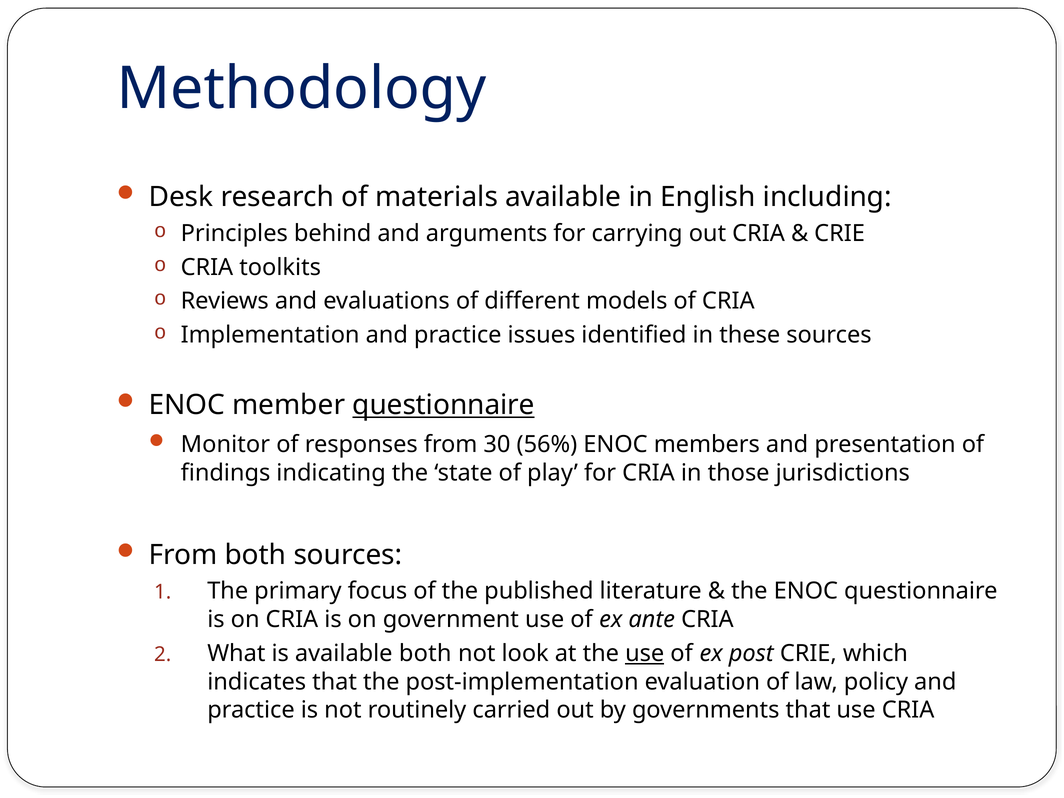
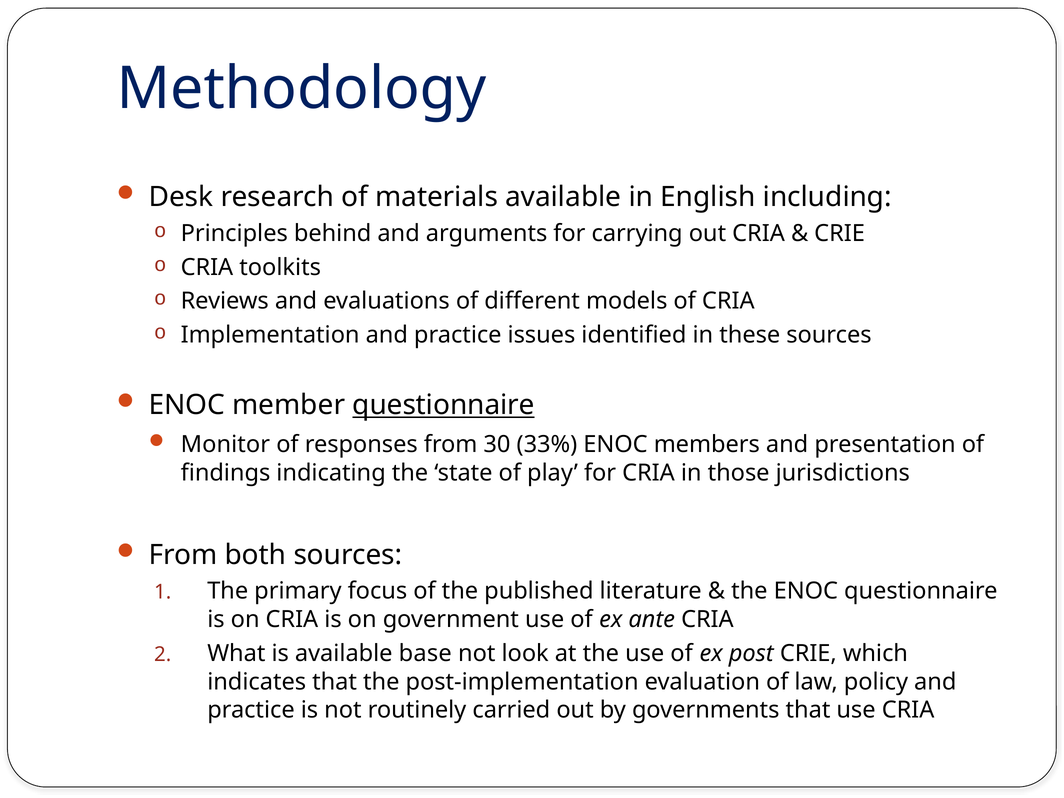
56%: 56% -> 33%
available both: both -> base
use at (645, 653) underline: present -> none
